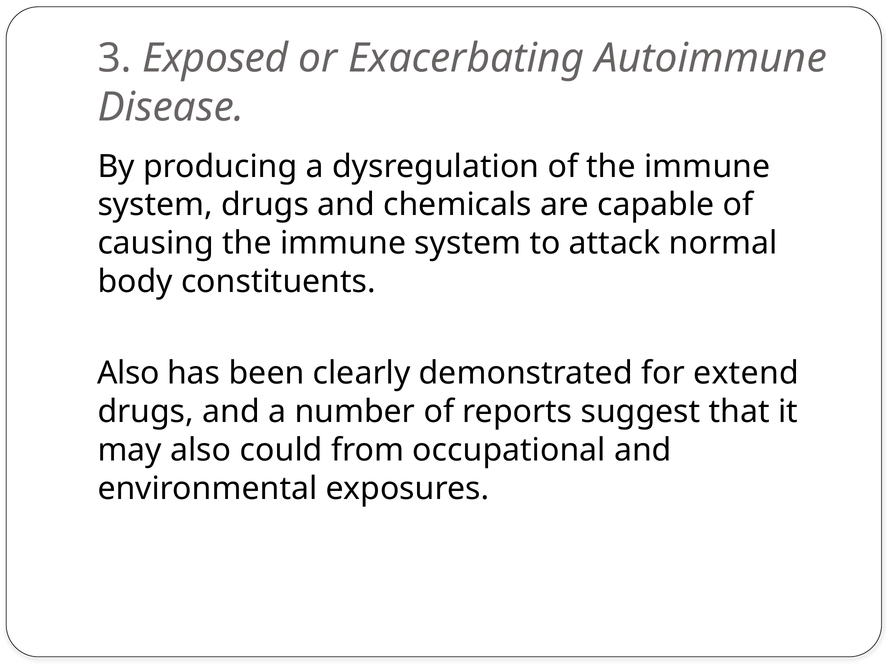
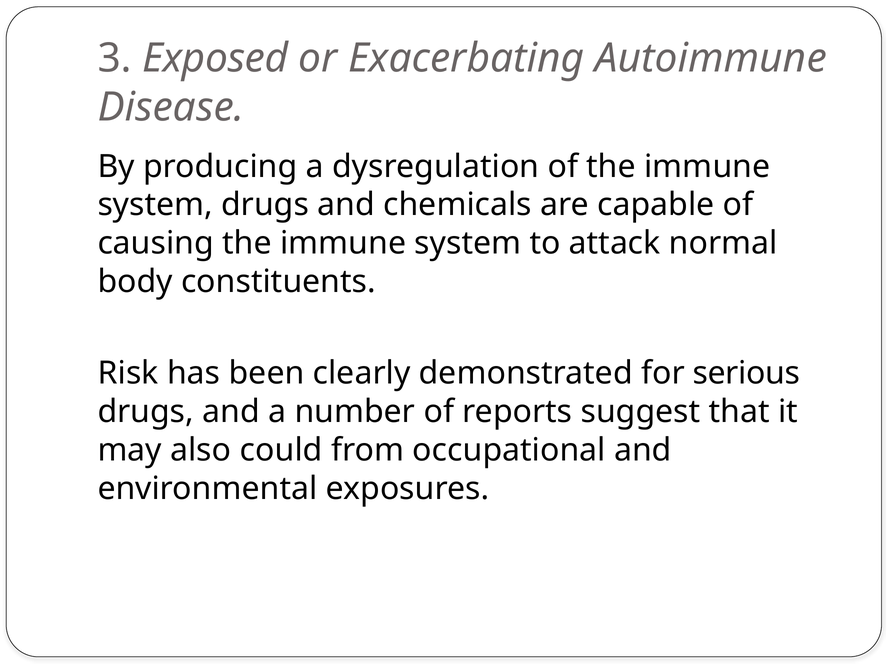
Also at (128, 373): Also -> Risk
extend: extend -> serious
